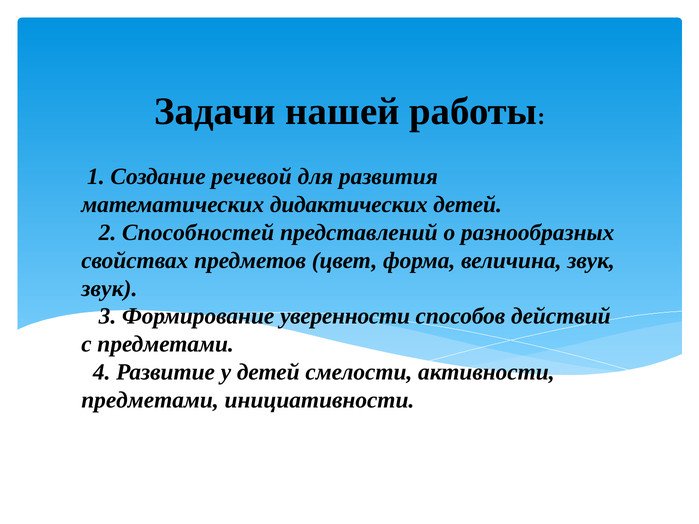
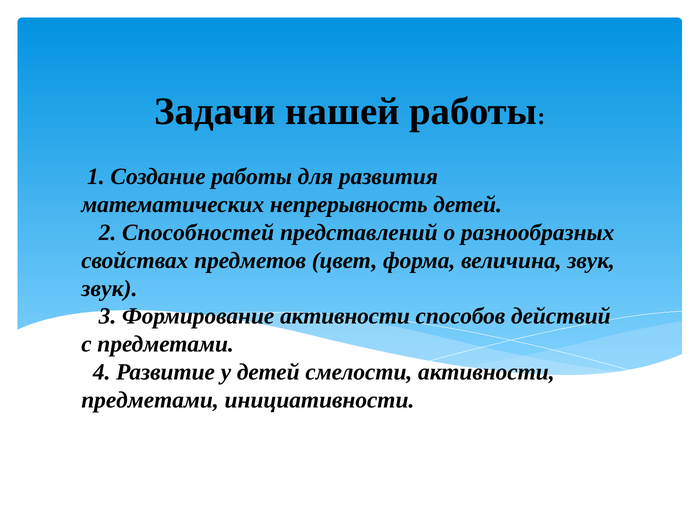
Создание речевой: речевой -> работы
дидактических: дидактических -> непрерывность
Формирование уверенности: уверенности -> активности
